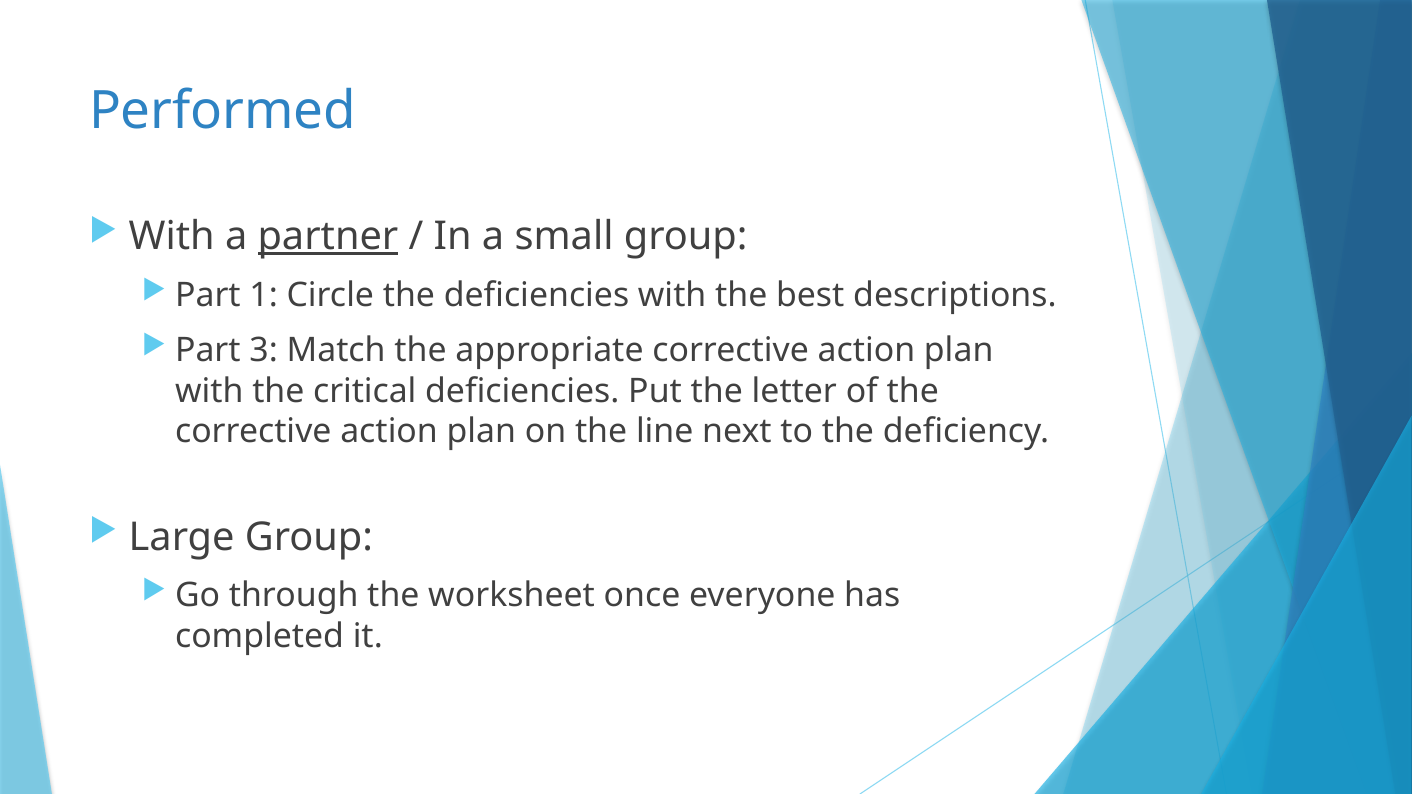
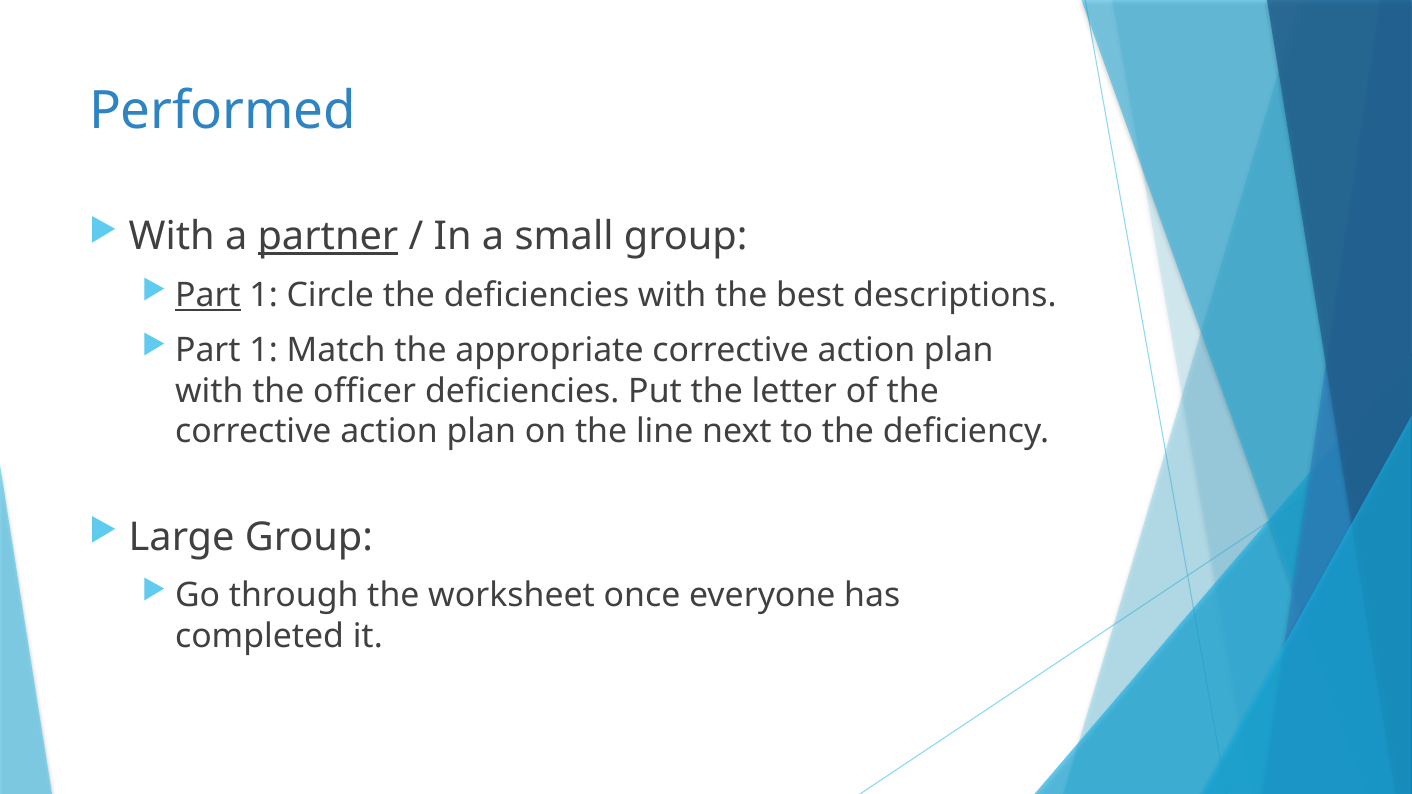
Part at (208, 295) underline: none -> present
3 at (264, 350): 3 -> 1
critical: critical -> officer
